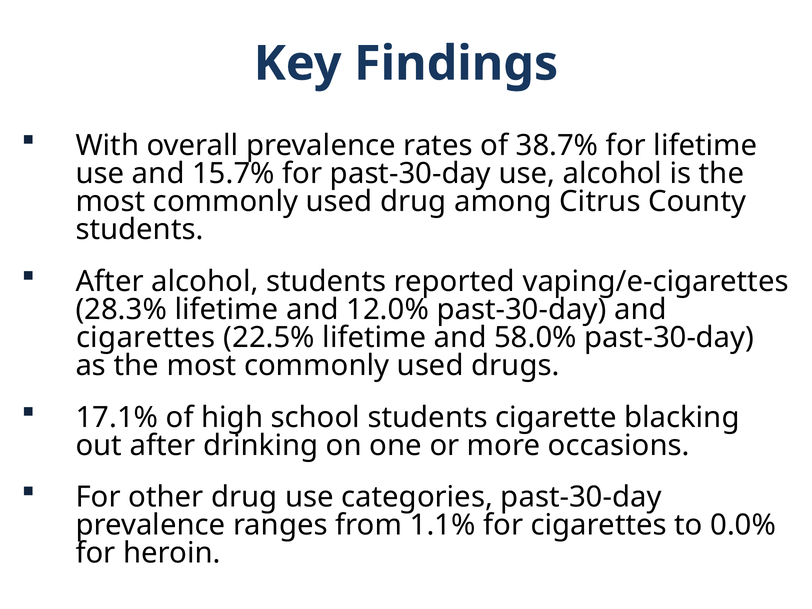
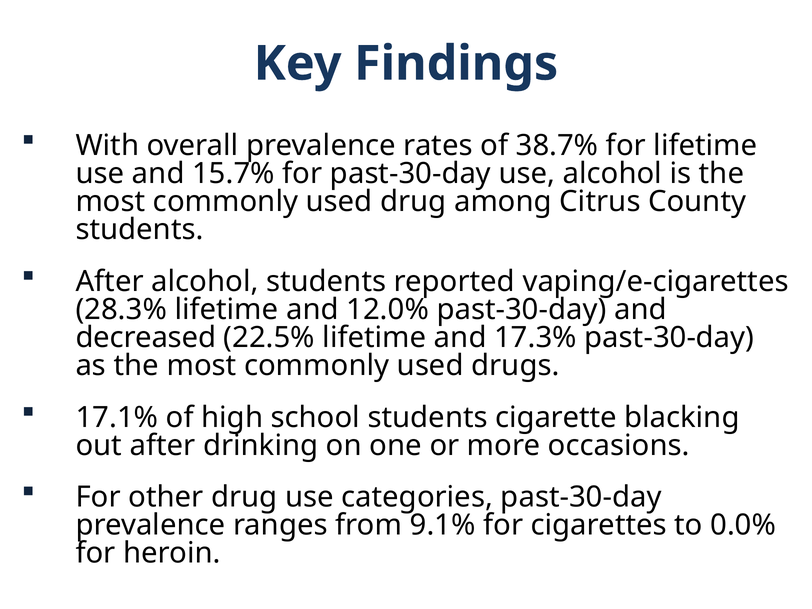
cigarettes at (146, 338): cigarettes -> decreased
58.0%: 58.0% -> 17.3%
1.1%: 1.1% -> 9.1%
